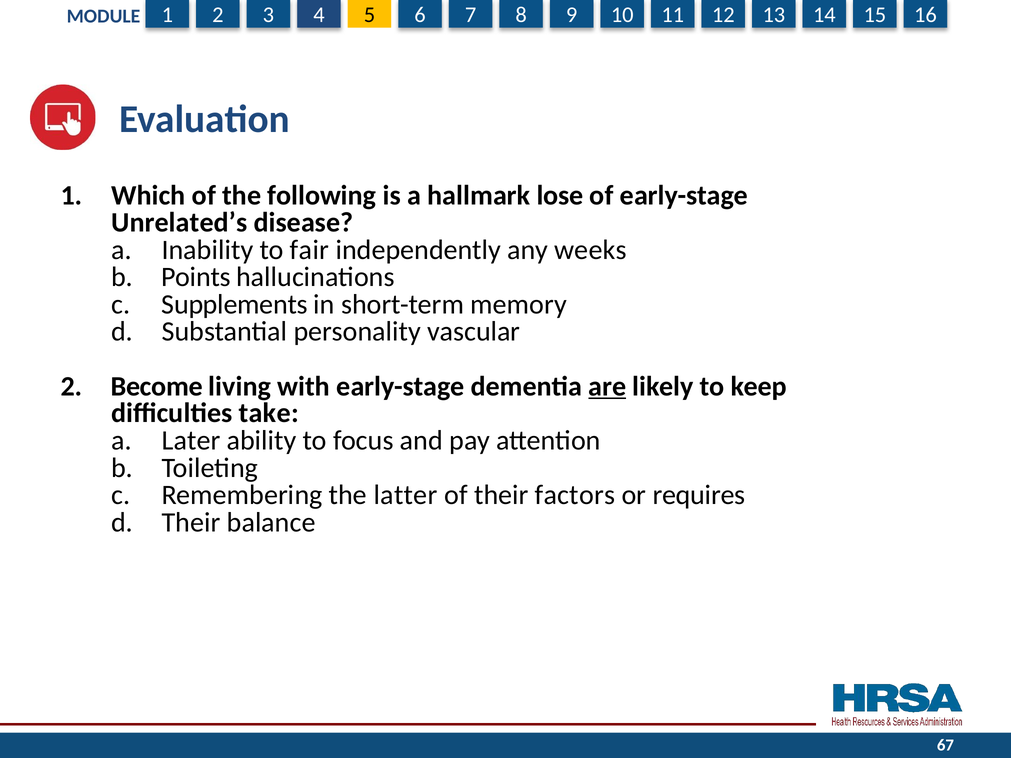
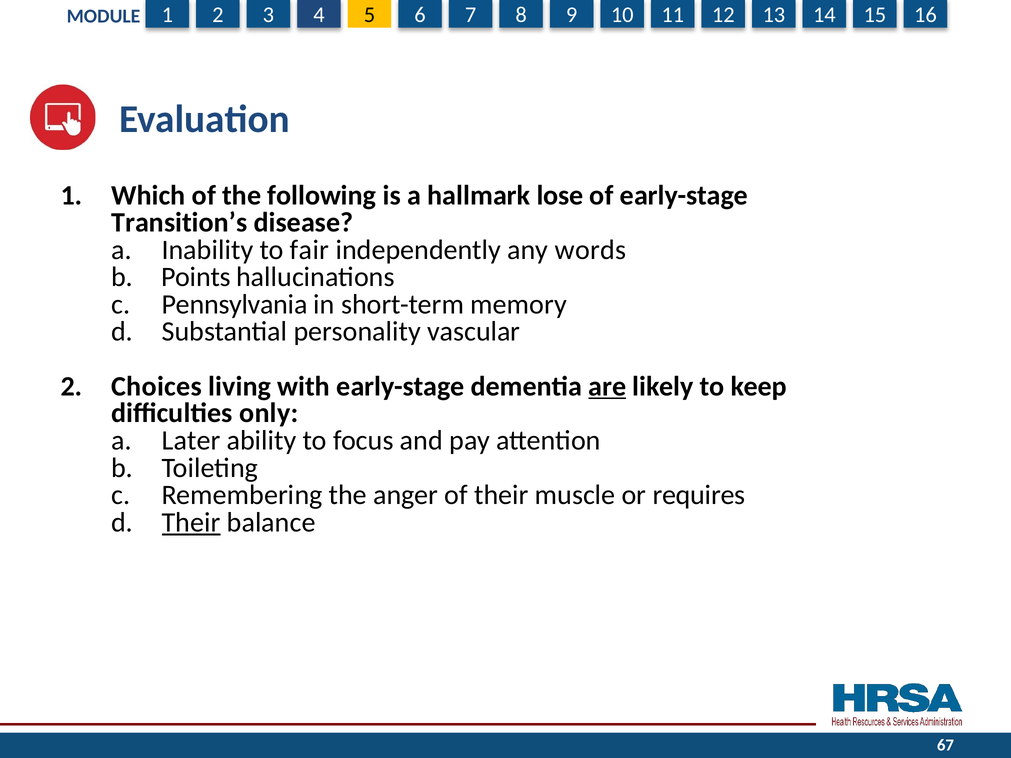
Unrelated’s: Unrelated’s -> Transition’s
weeks: weeks -> words
Supplements: Supplements -> Pennsylvania
Become: Become -> Choices
take: take -> only
latter: latter -> anger
factors: factors -> muscle
Their at (191, 523) underline: none -> present
